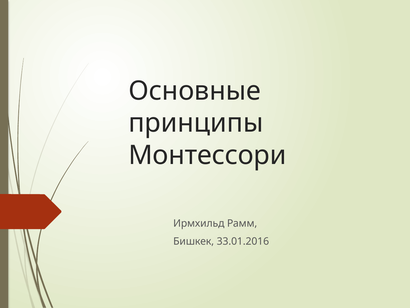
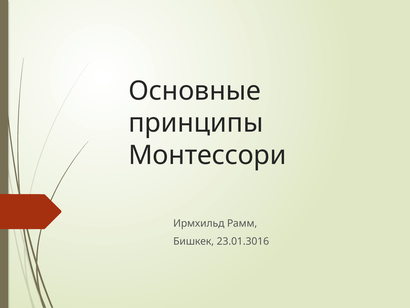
33.01.2016: 33.01.2016 -> 23.01.3016
